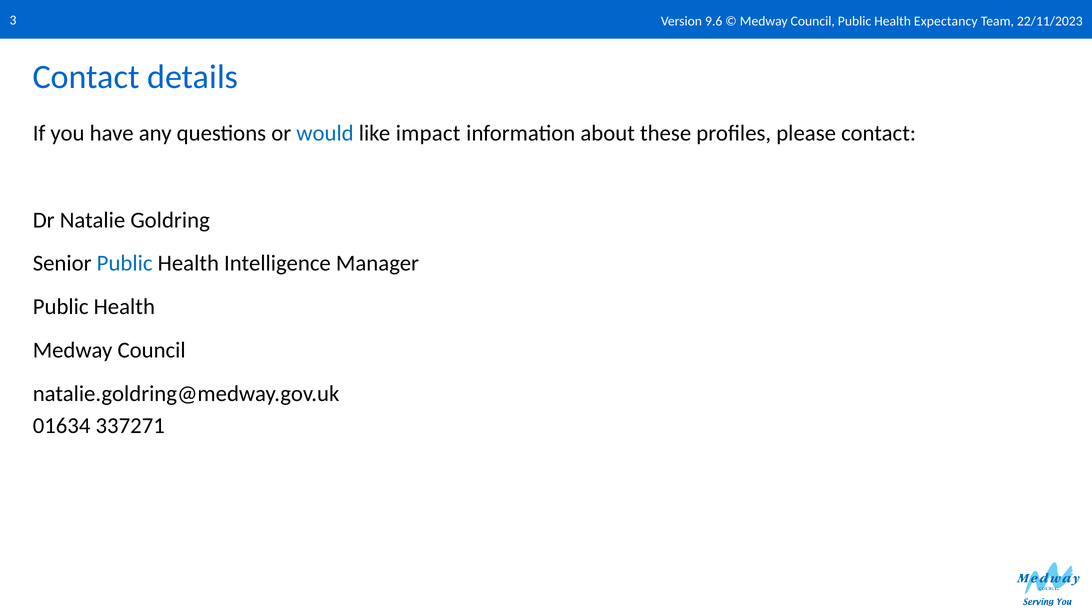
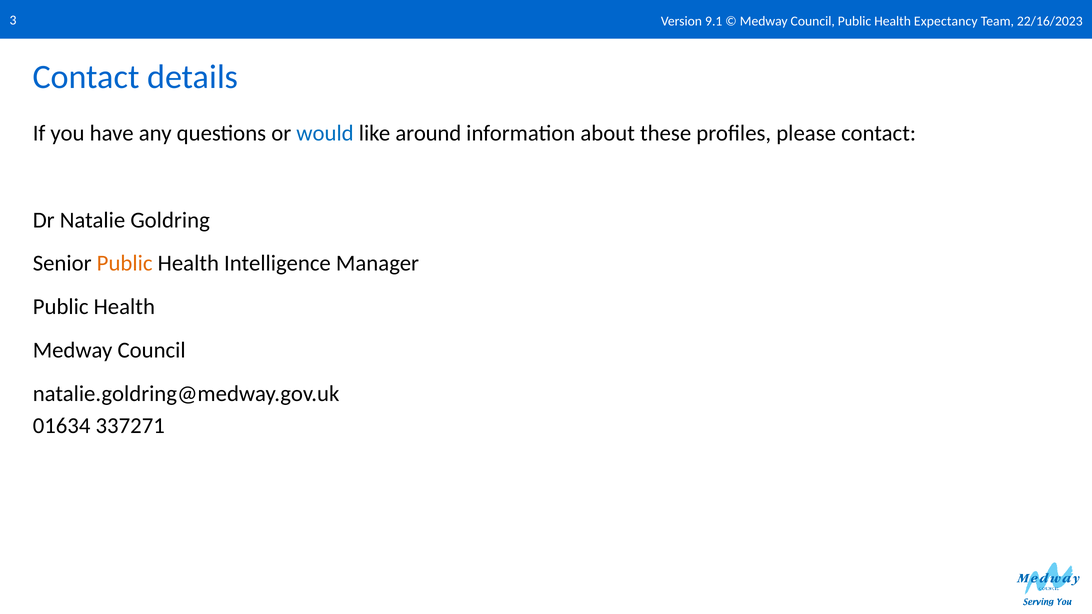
9.6: 9.6 -> 9.1
22/11/2023: 22/11/2023 -> 22/16/2023
impact: impact -> around
Public at (125, 264) colour: blue -> orange
